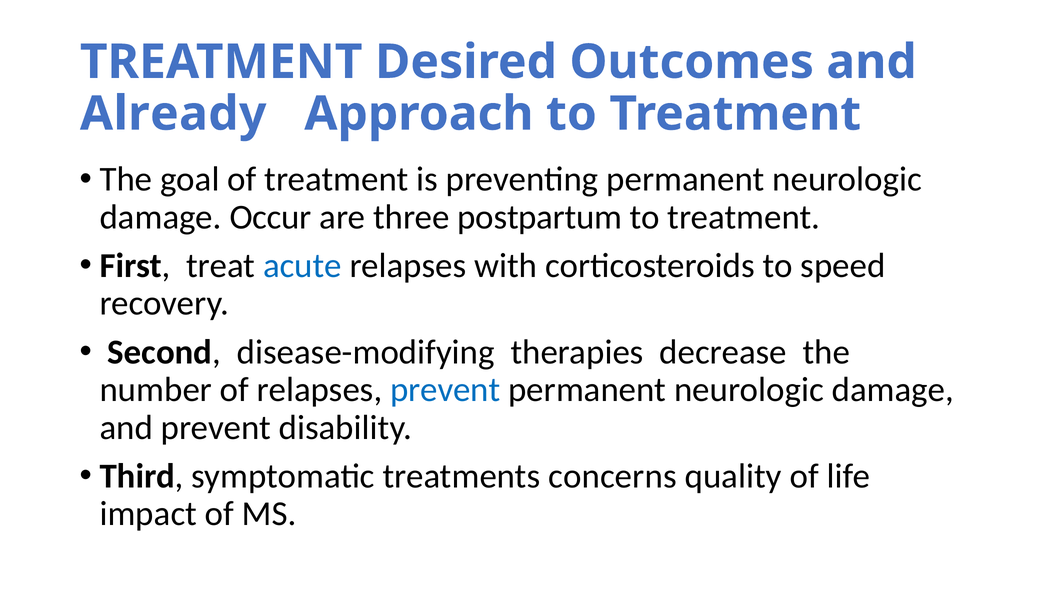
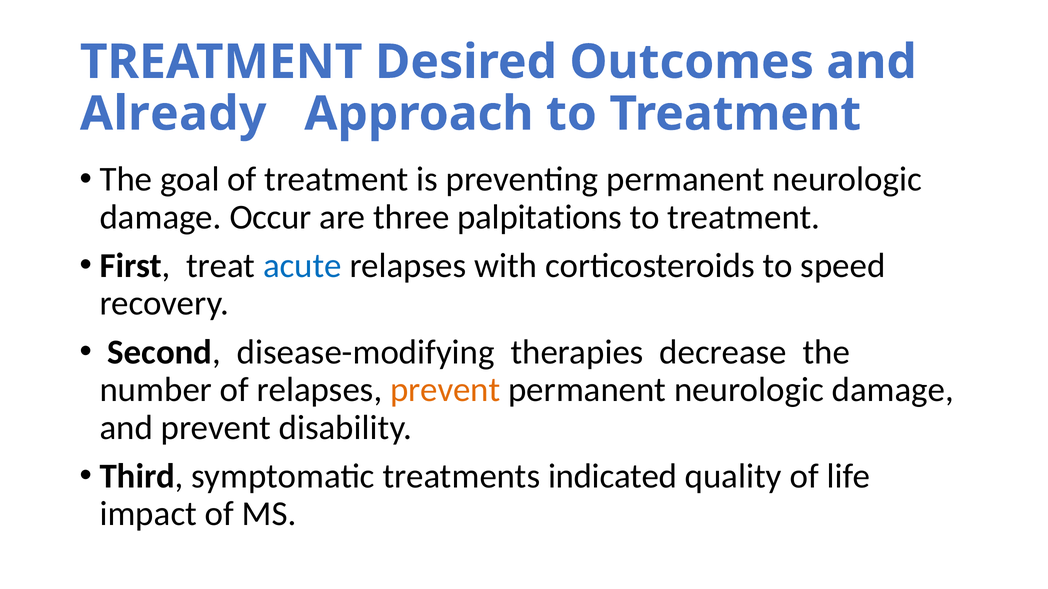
postpartum: postpartum -> palpitations
prevent at (445, 390) colour: blue -> orange
concerns: concerns -> indicated
